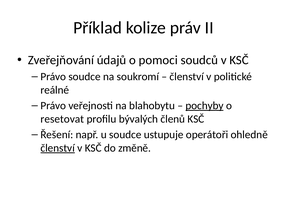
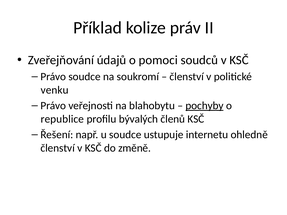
reálné: reálné -> venku
resetovat: resetovat -> republice
operátoři: operátoři -> internetu
členství at (58, 148) underline: present -> none
